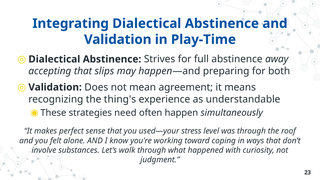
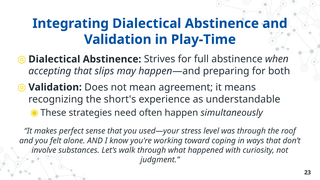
away: away -> when
thing's: thing's -> short's
